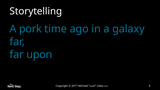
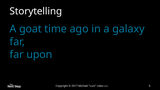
pork: pork -> goat
